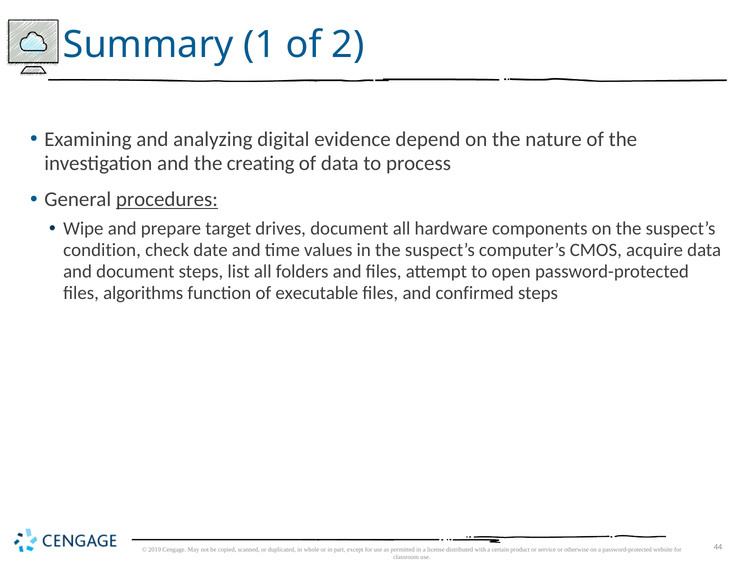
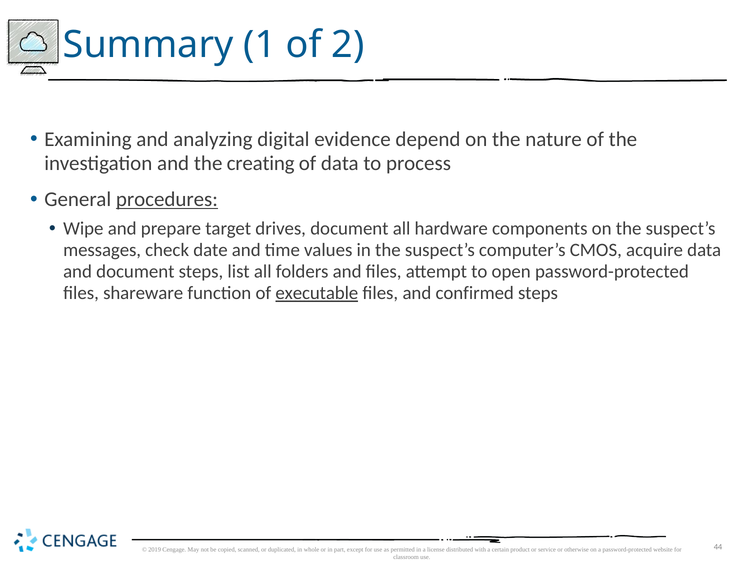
condition: condition -> messages
algorithms: algorithms -> shareware
executable underline: none -> present
